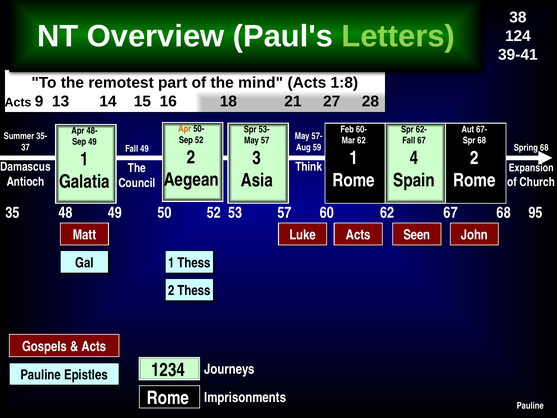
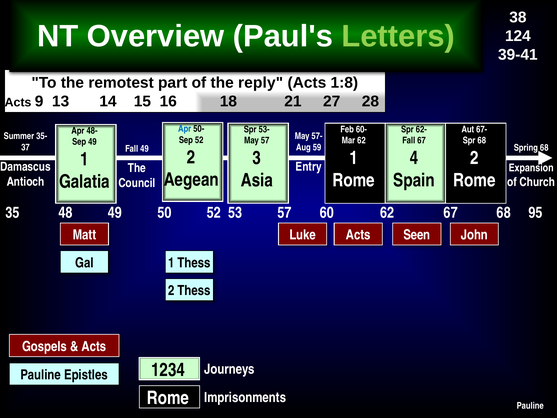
mind: mind -> reply
Apr at (185, 129) colour: orange -> blue
Think: Think -> Entry
